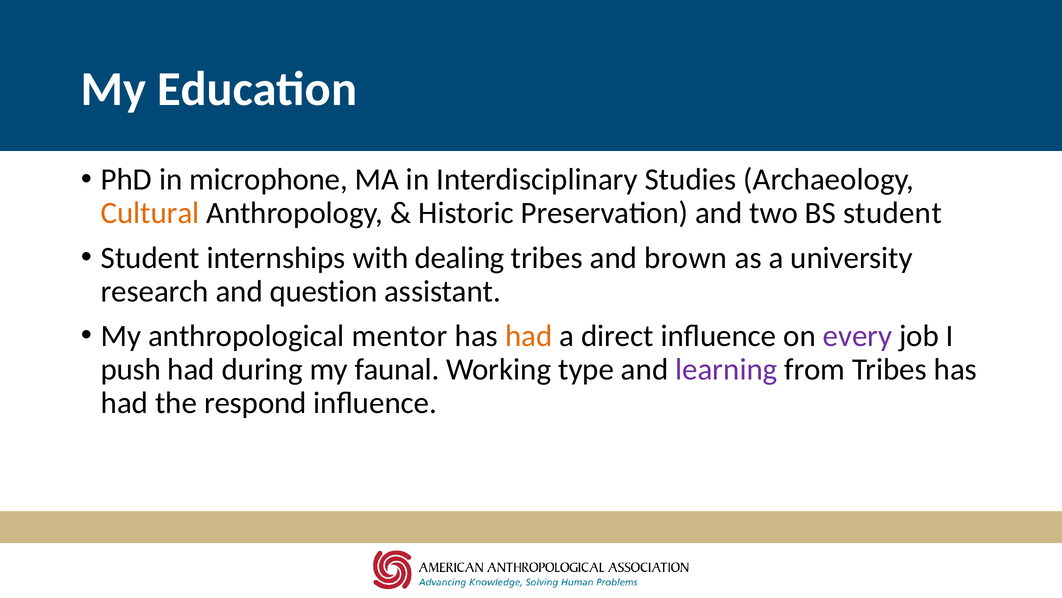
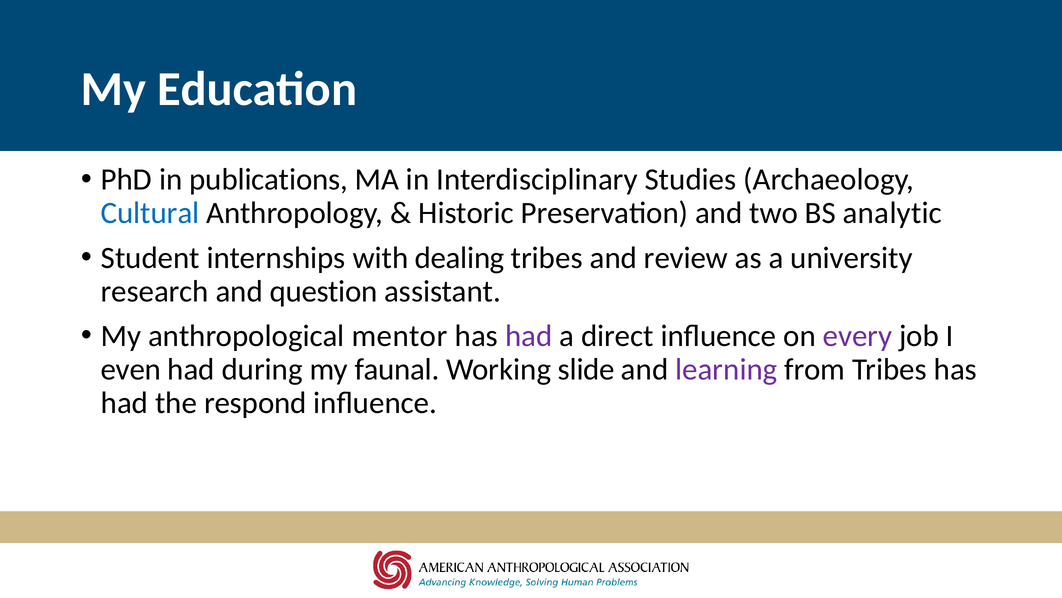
microphone: microphone -> publications
Cultural colour: orange -> blue
BS student: student -> analytic
brown: brown -> review
had at (529, 336) colour: orange -> purple
push: push -> even
type: type -> slide
